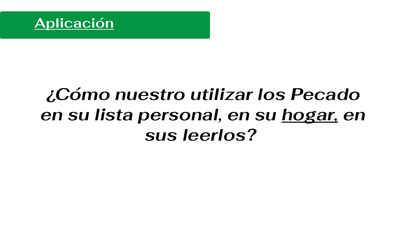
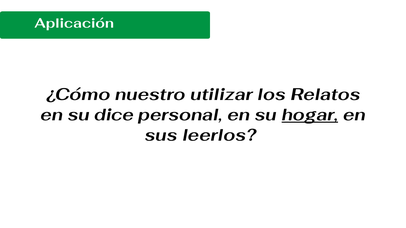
Aplicación underline: present -> none
Pecado: Pecado -> Relatos
lista: lista -> dice
